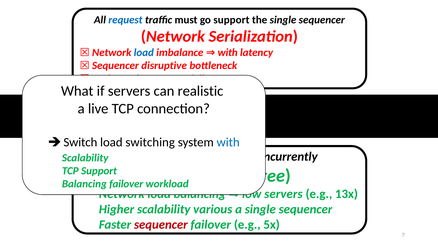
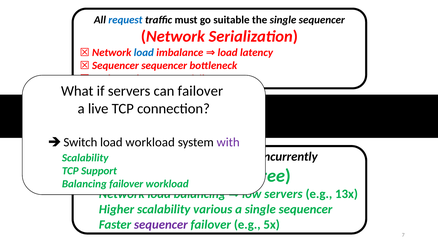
go support: support -> suitable
with at (228, 53): with -> load
disruptive at (164, 66): disruptive -> sequencer
can realistic: realistic -> failover
load switching: switching -> workload
with at (228, 143) colour: blue -> purple
sequencer at (161, 225) colour: red -> purple
